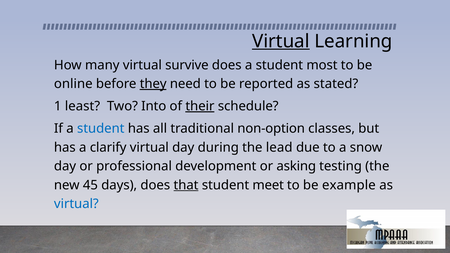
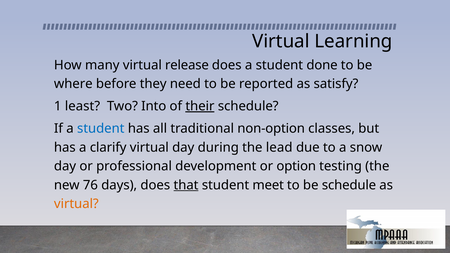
Virtual at (281, 41) underline: present -> none
survive: survive -> release
most: most -> done
online: online -> where
they underline: present -> none
stated: stated -> satisfy
asking: asking -> option
45: 45 -> 76
be example: example -> schedule
virtual at (76, 204) colour: blue -> orange
